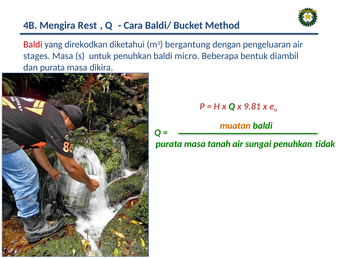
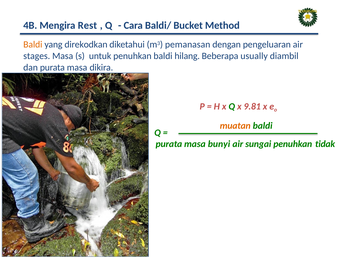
Baldi at (33, 44) colour: red -> orange
bergantung: bergantung -> pemanasan
micro: micro -> hilang
bentuk: bentuk -> usually
tanah: tanah -> bunyi
